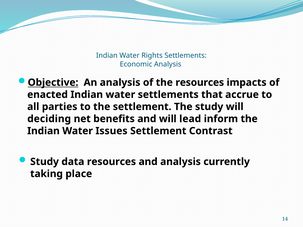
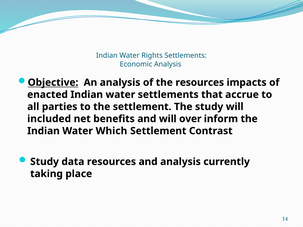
deciding: deciding -> included
lead: lead -> over
Issues: Issues -> Which
